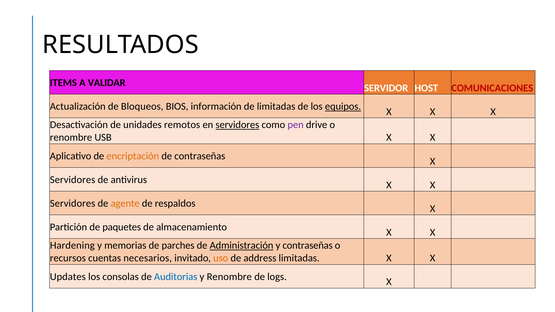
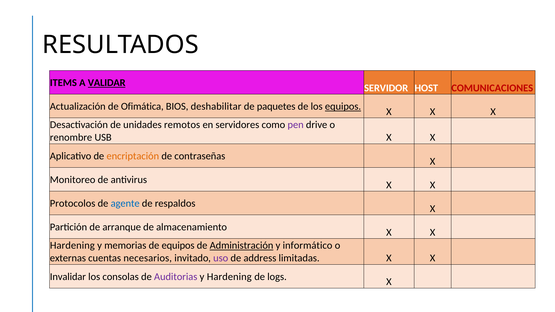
VALIDAR underline: none -> present
Bloqueos: Bloqueos -> Ofimática
información: información -> deshabilitar
de limitadas: limitadas -> paquetes
servidores at (237, 125) underline: present -> none
Servidores at (73, 180): Servidores -> Monitoreo
Servidores at (73, 203): Servidores -> Protocolos
agente colour: orange -> blue
paquetes: paquetes -> arranque
de parches: parches -> equipos
y contraseñas: contraseñas -> informático
recursos: recursos -> externas
uso colour: orange -> purple
Updates: Updates -> Invalidar
Auditorias colour: blue -> purple
y Renombre: Renombre -> Hardening
